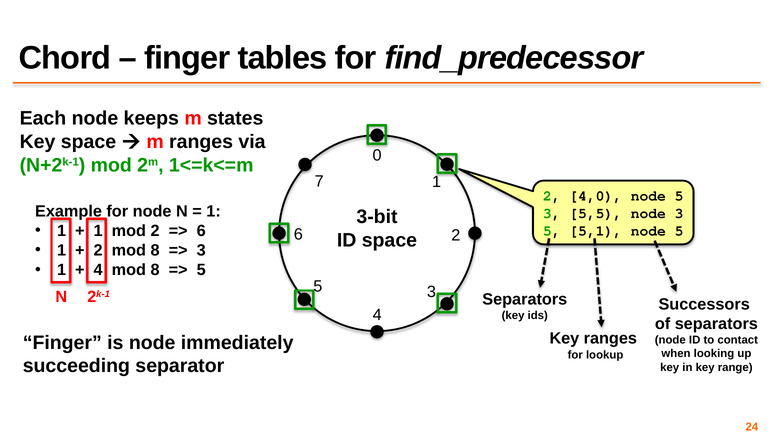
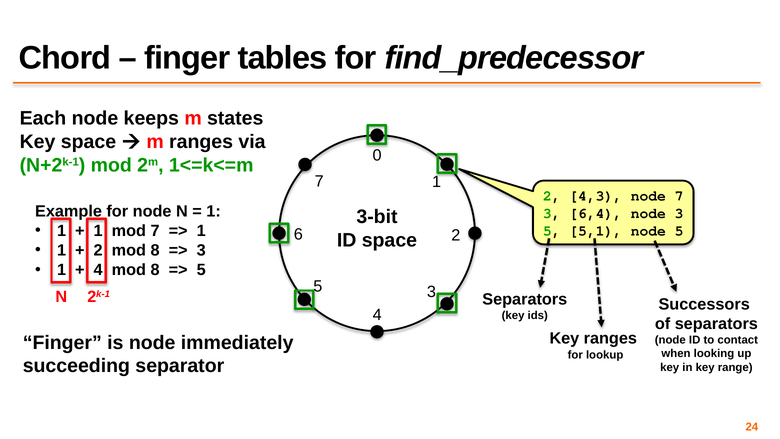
4,0: 4,0 -> 4,3
5 at (679, 196): 5 -> 7
5,5: 5,5 -> 6,4
mod 2: 2 -> 7
6 at (201, 231): 6 -> 1
